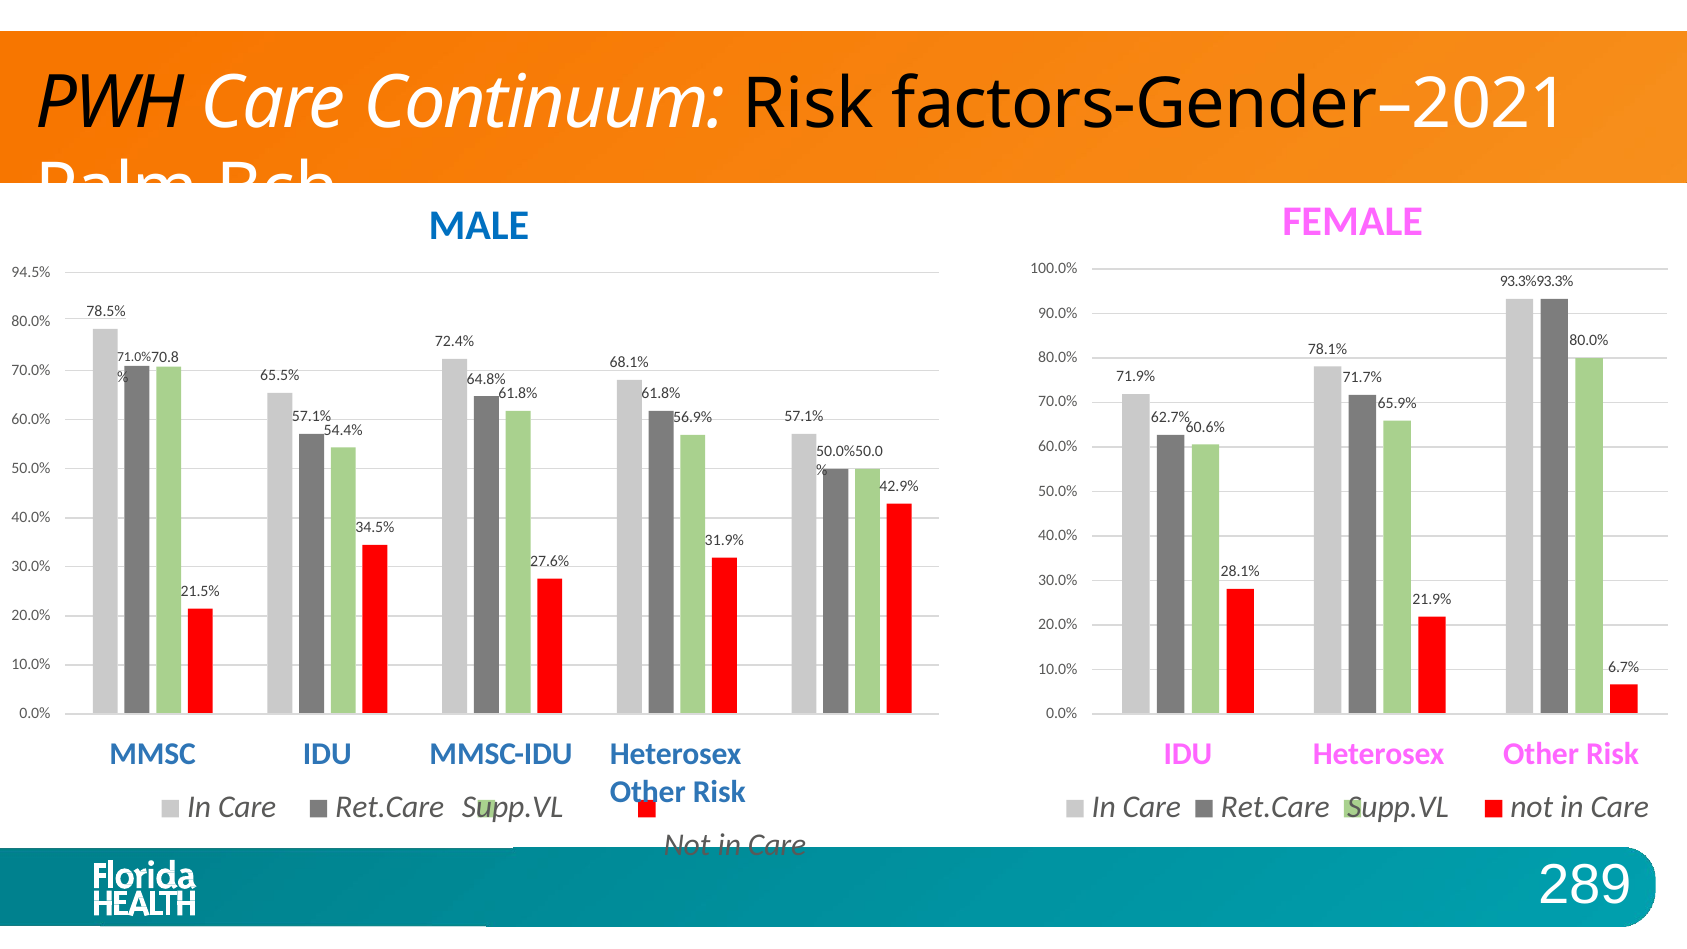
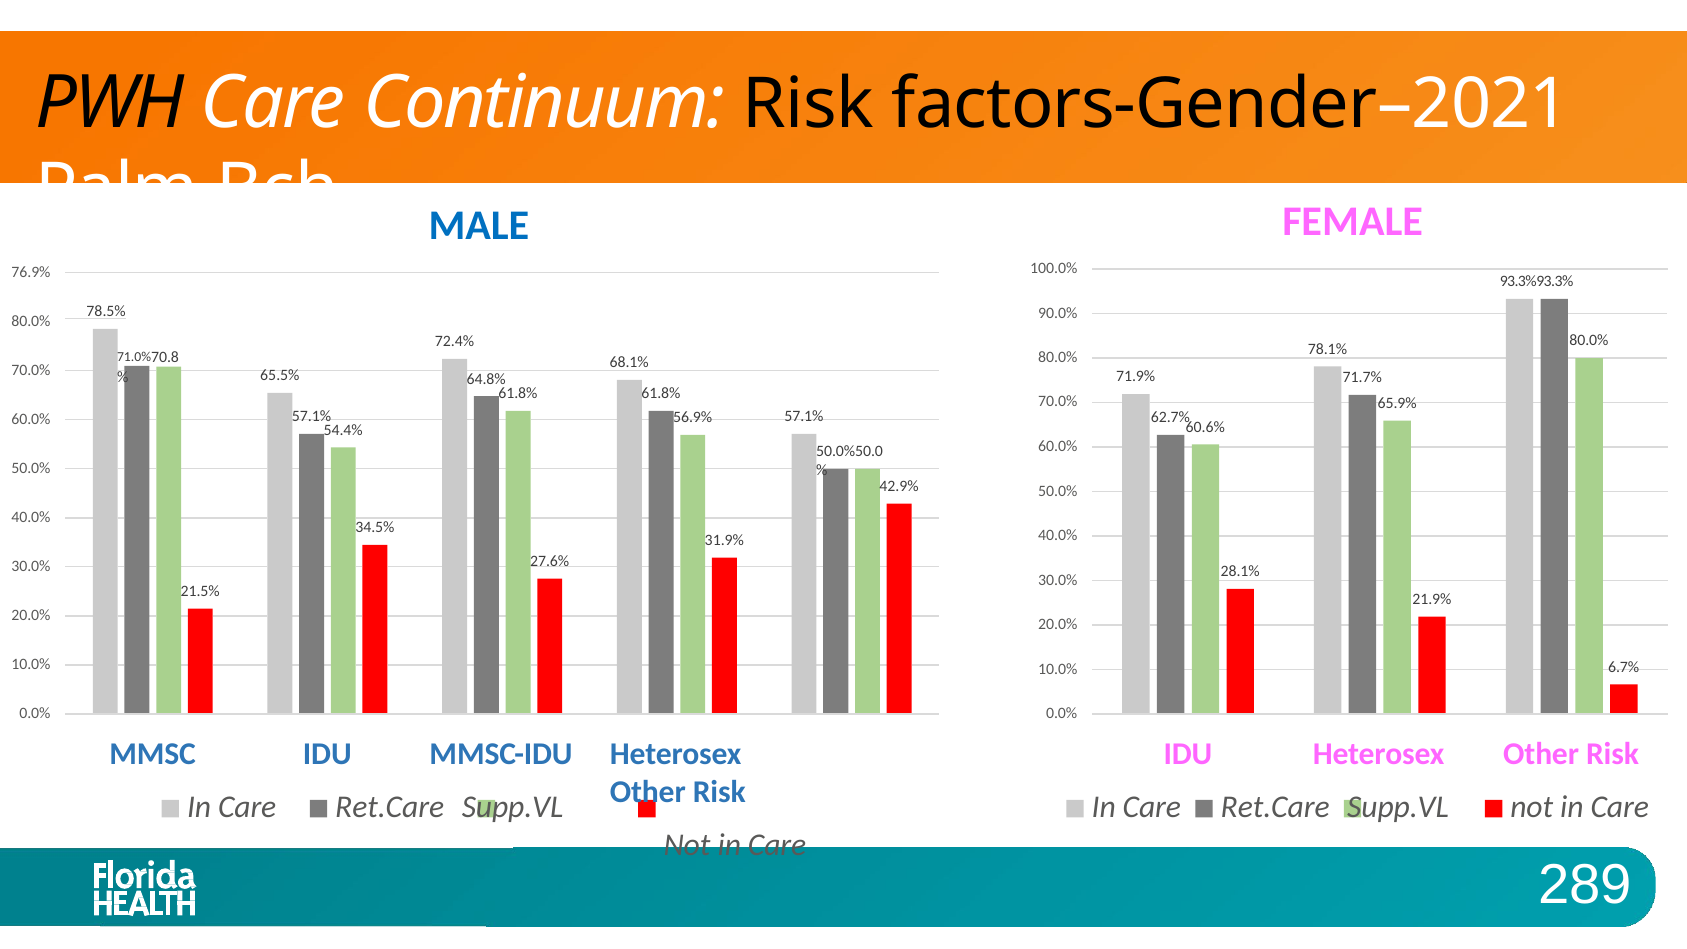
94.5%: 94.5% -> 76.9%
